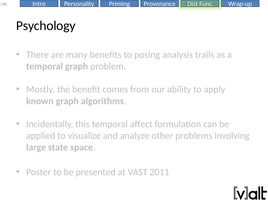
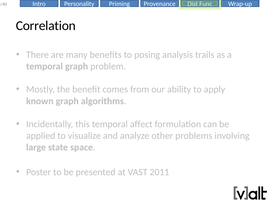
Psychology: Psychology -> Correlation
